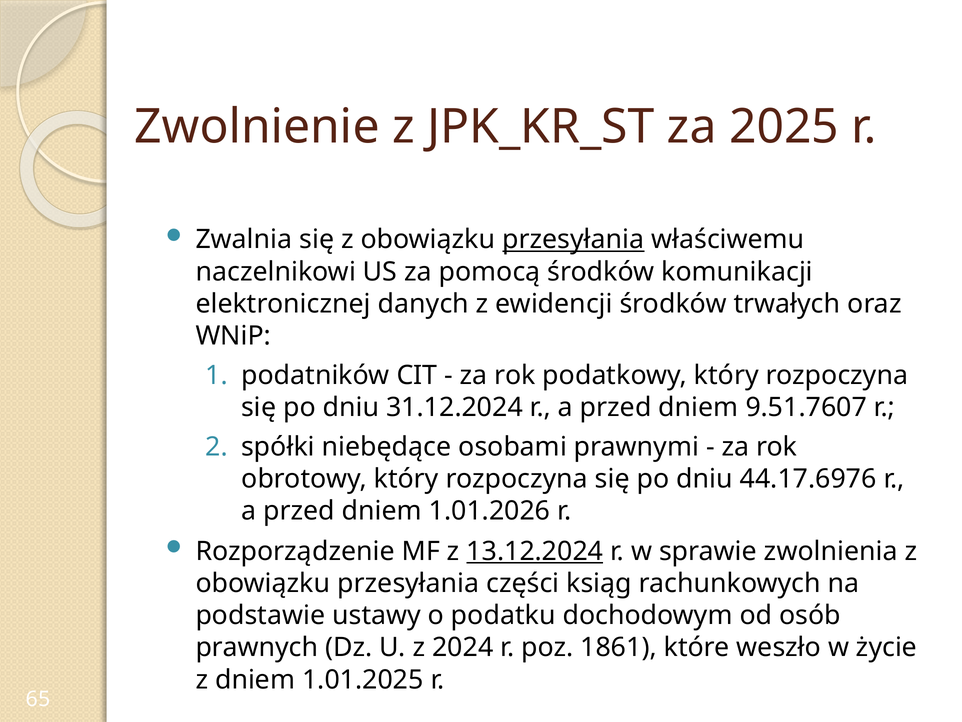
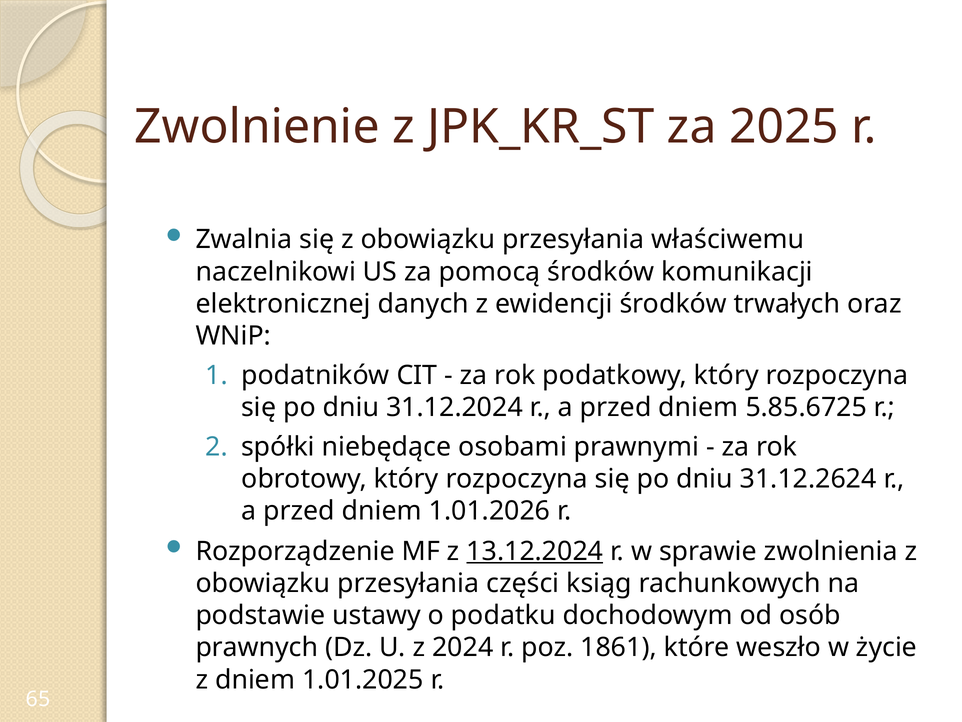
przesyłania at (573, 239) underline: present -> none
9.51.7607: 9.51.7607 -> 5.85.6725
44.17.6976: 44.17.6976 -> 31.12.2624
